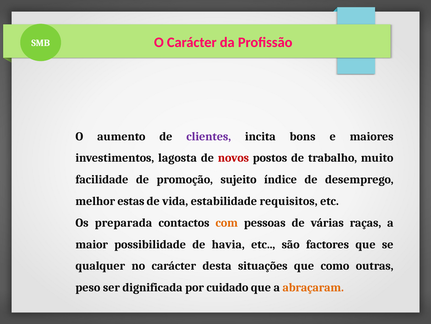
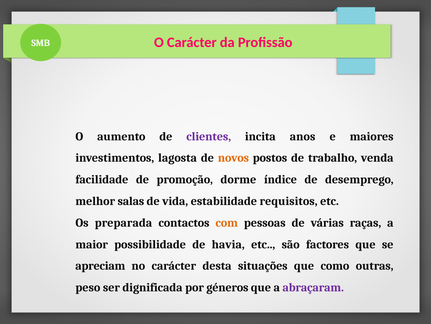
bons: bons -> anos
novos colour: red -> orange
muito: muito -> venda
sujeito: sujeito -> dorme
estas: estas -> salas
qualquer: qualquer -> apreciam
cuidado: cuidado -> géneros
abraçaram colour: orange -> purple
